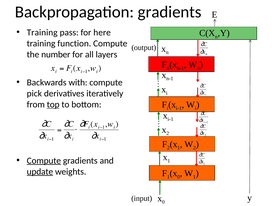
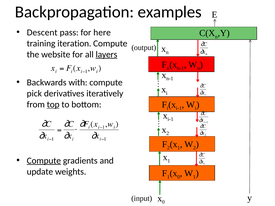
Backpropagation gradients: gradients -> examples
Training at (42, 32): Training -> Descent
function: function -> iteration
number: number -> website
layers underline: none -> present
update underline: present -> none
